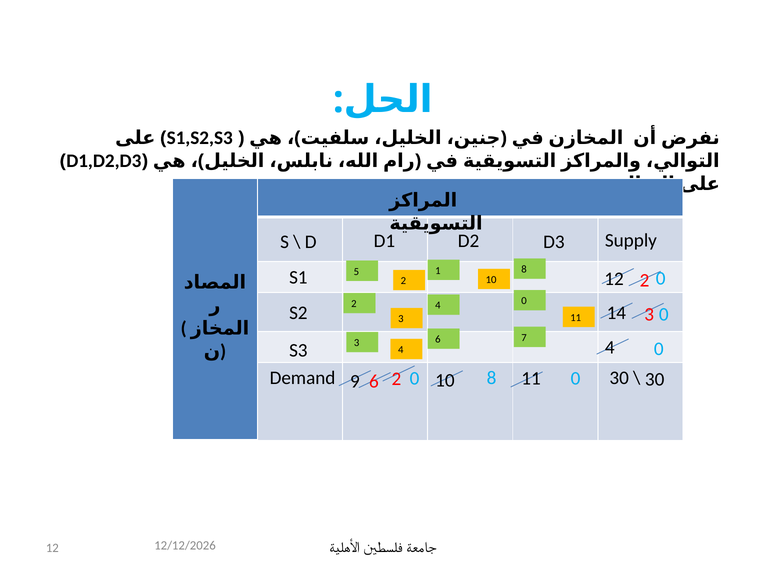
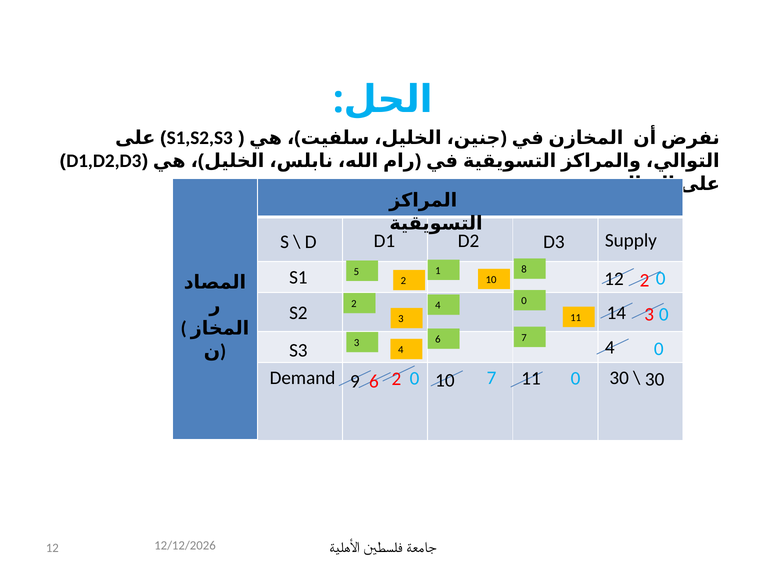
9 8: 8 -> 7
